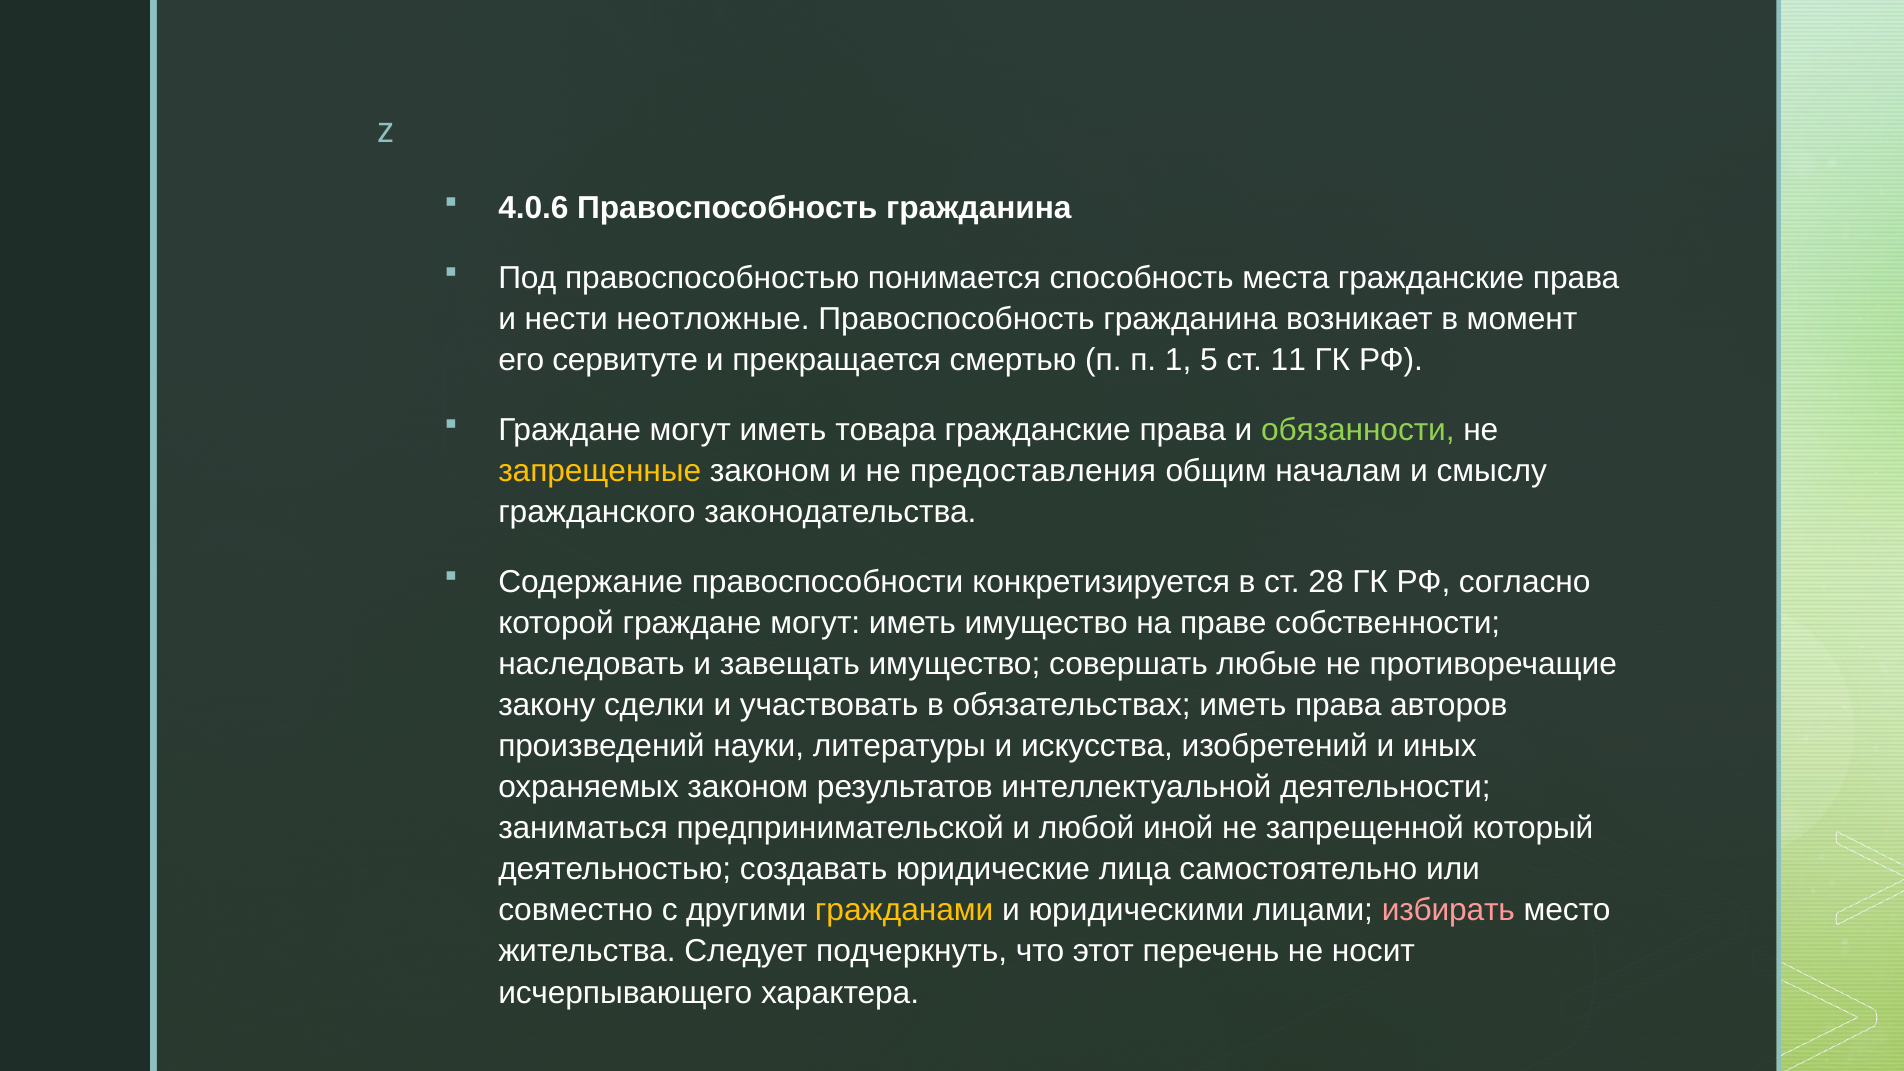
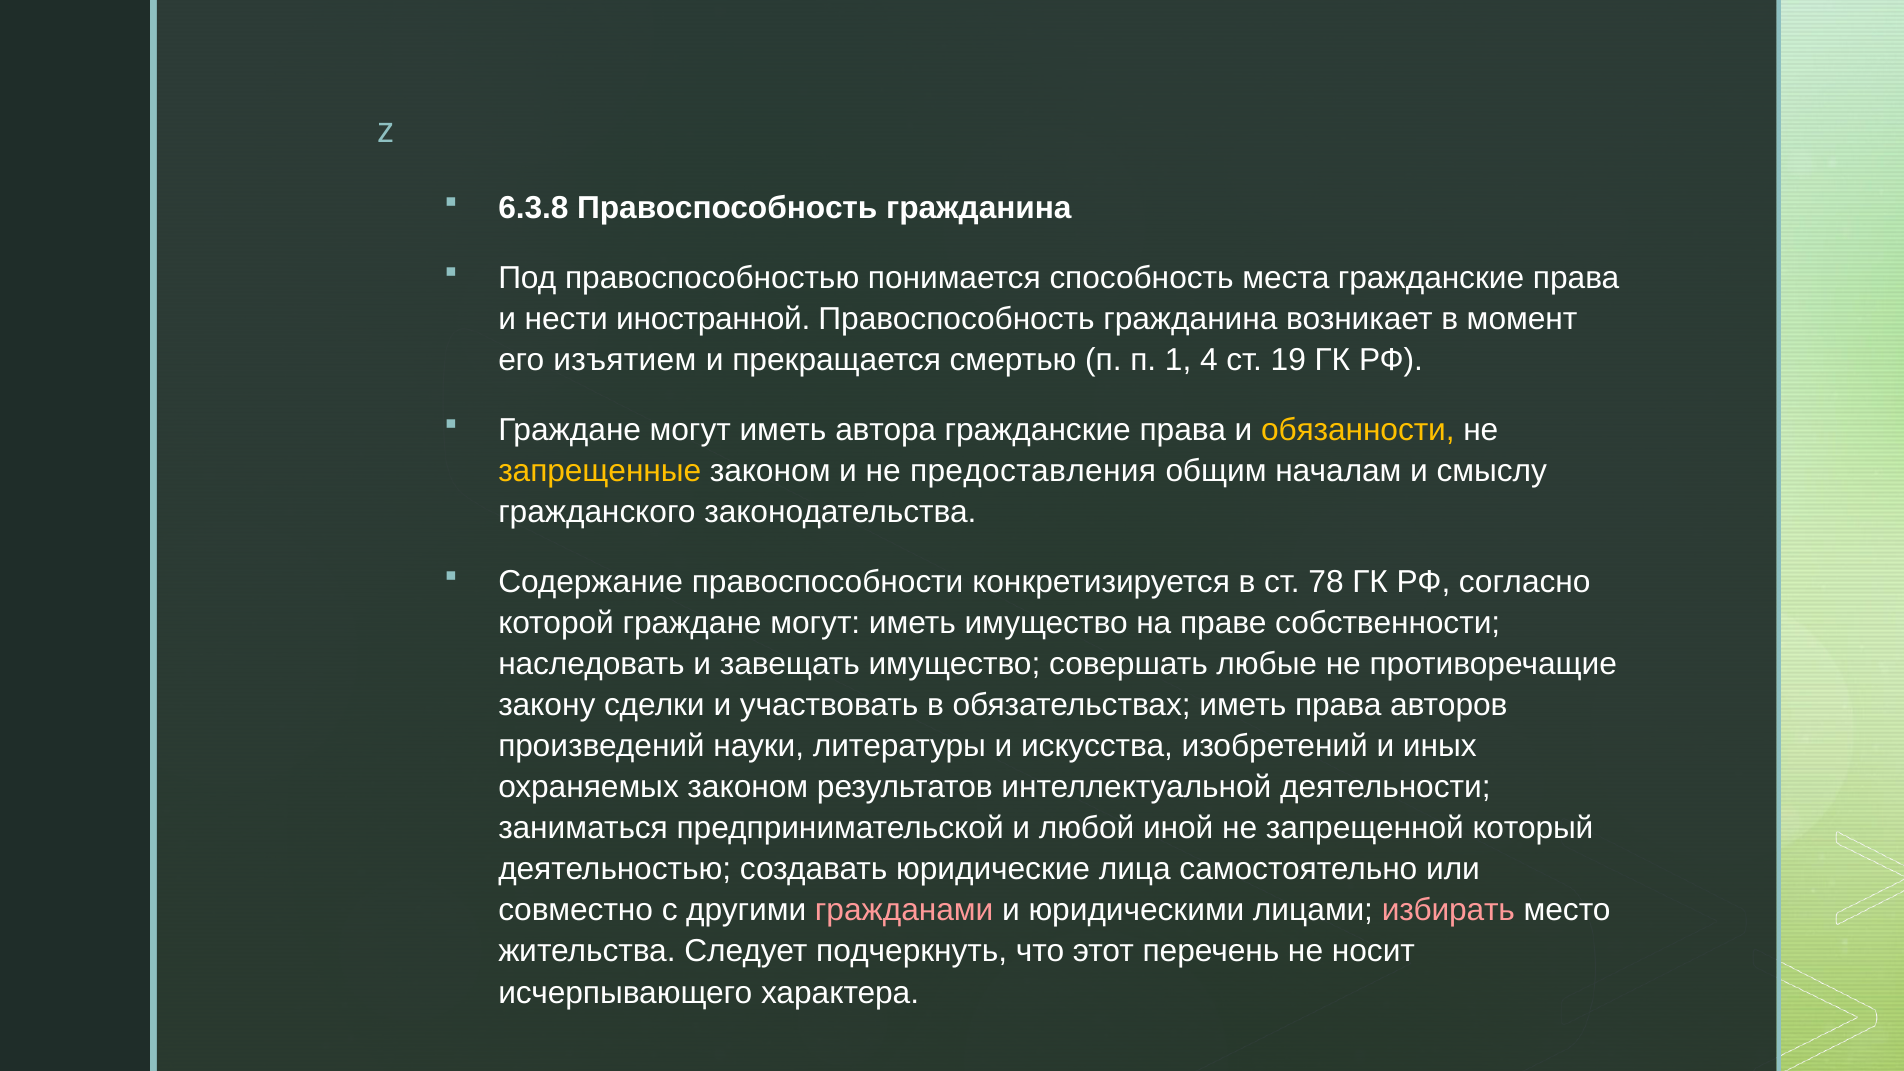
4.0.6: 4.0.6 -> 6.3.8
неотложные: неотложные -> иностранной
сервитуте: сервитуте -> изъятием
5: 5 -> 4
11: 11 -> 19
товара: товара -> автора
обязанности colour: light green -> yellow
28: 28 -> 78
гражданами colour: yellow -> pink
